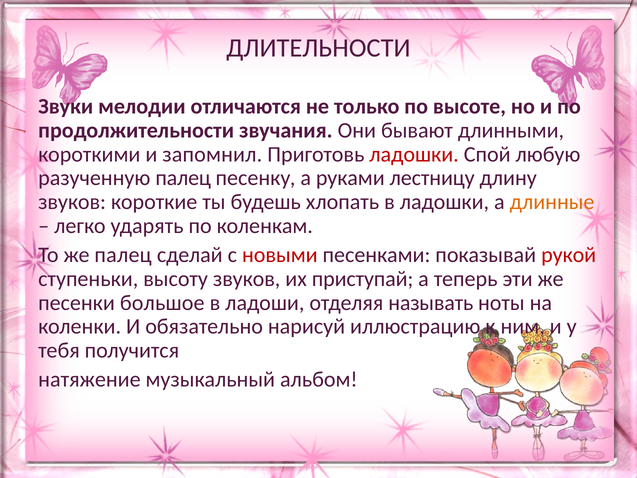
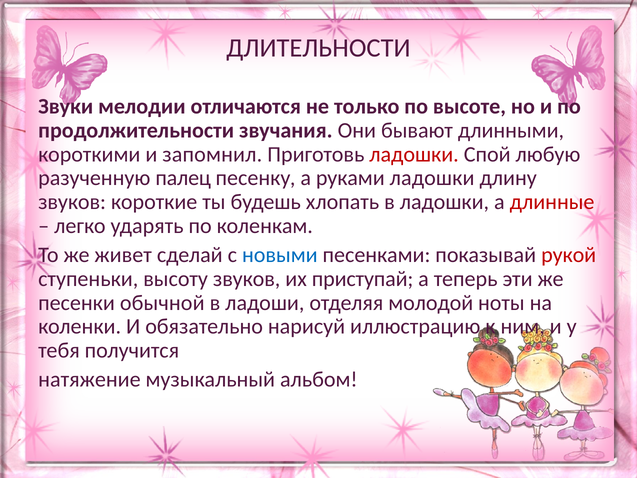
руками лестницу: лестницу -> ладошки
длинные colour: orange -> red
же палец: палец -> живет
новыми colour: red -> blue
большое: большое -> обычной
называть: называть -> молодой
